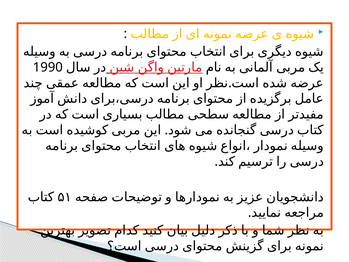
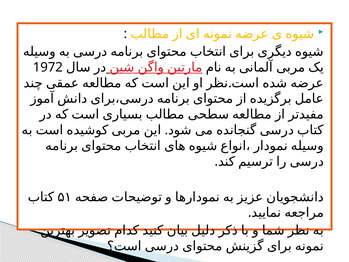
1990: 1990 -> 1972
